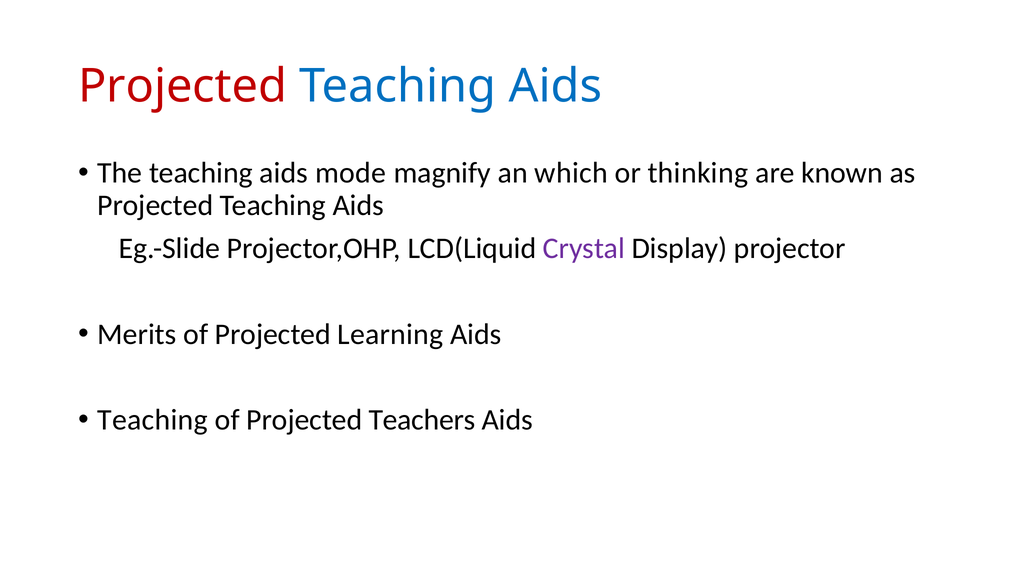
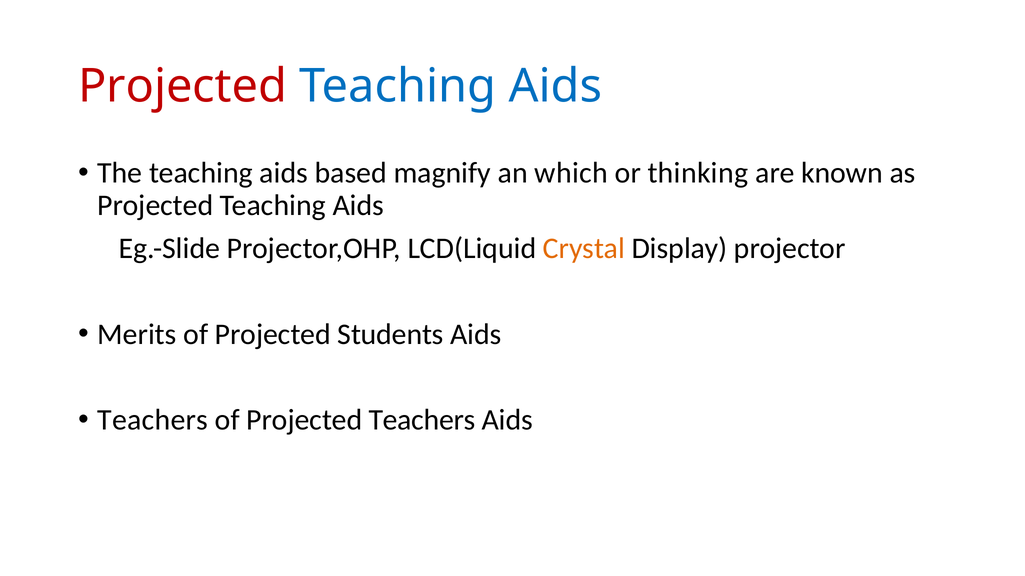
mode: mode -> based
Crystal colour: purple -> orange
Learning: Learning -> Students
Teaching at (153, 420): Teaching -> Teachers
